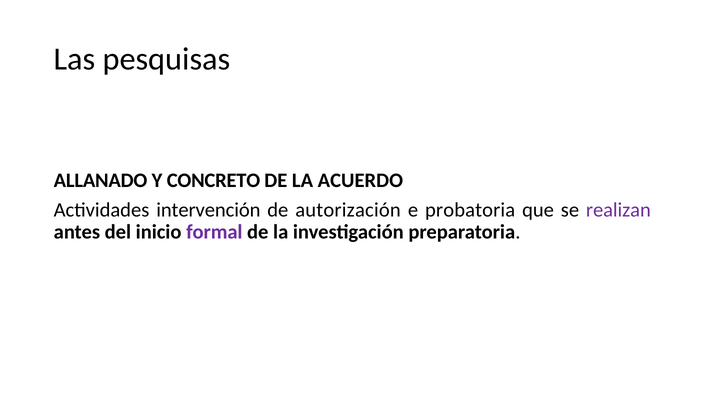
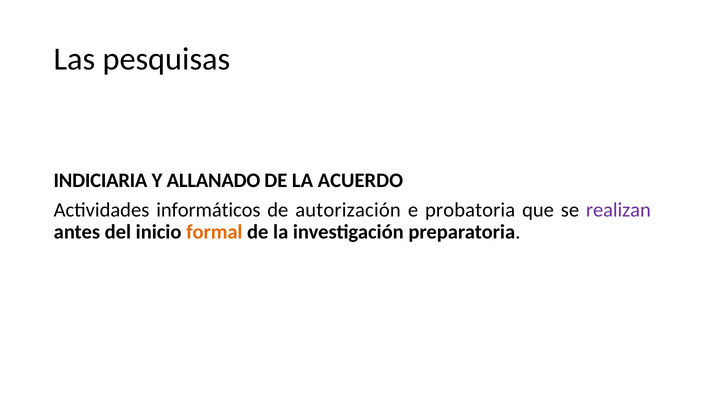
ALLANADO: ALLANADO -> INDICIARIA
CONCRETO: CONCRETO -> ALLANADO
intervención: intervención -> informáticos
formal colour: purple -> orange
